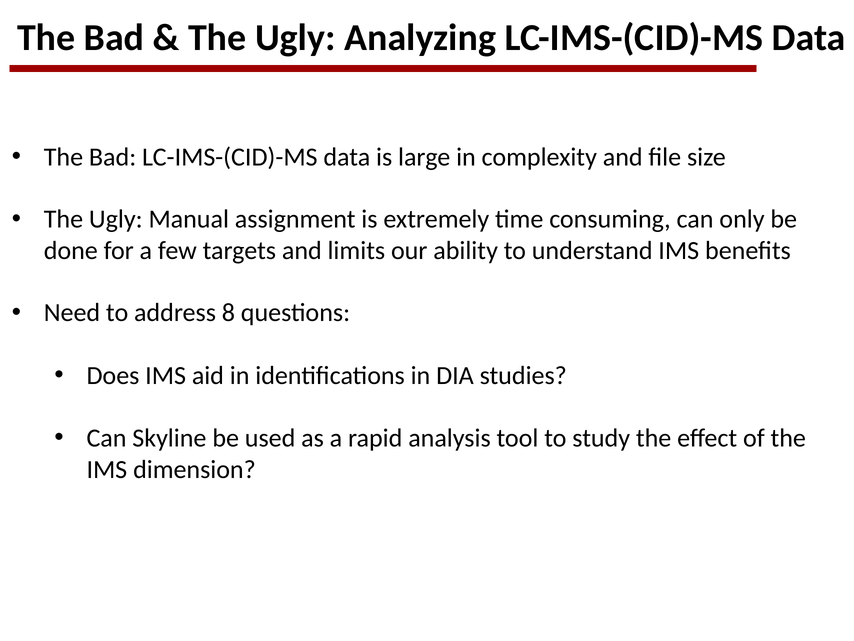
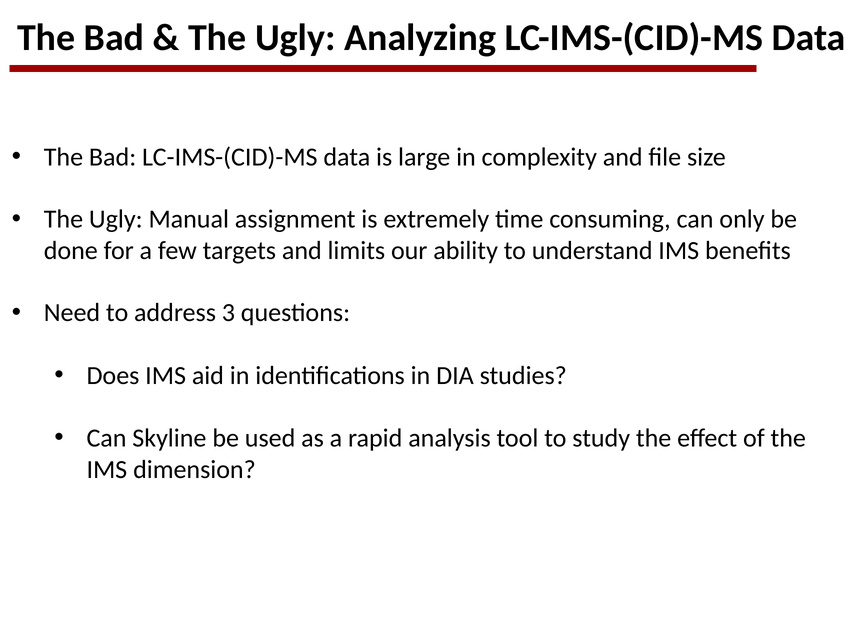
8: 8 -> 3
